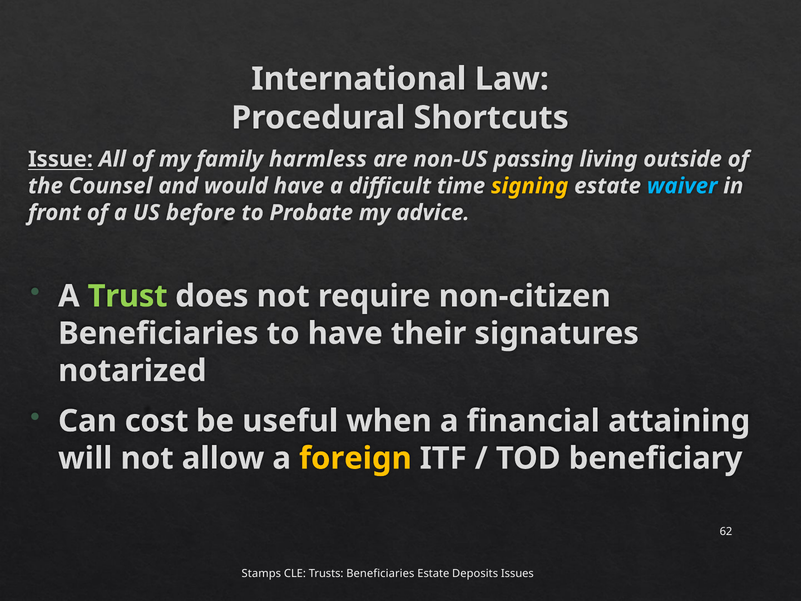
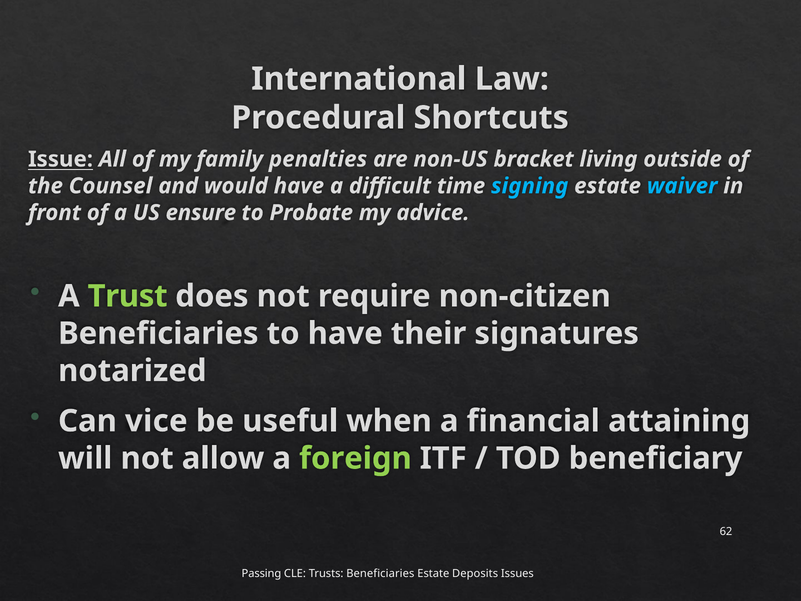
harmless: harmless -> penalties
passing: passing -> bracket
signing colour: yellow -> light blue
before: before -> ensure
cost: cost -> vice
foreign colour: yellow -> light green
Stamps: Stamps -> Passing
